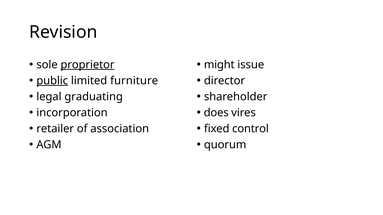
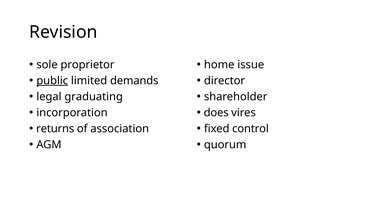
proprietor underline: present -> none
might: might -> home
furniture: furniture -> demands
retailer: retailer -> returns
